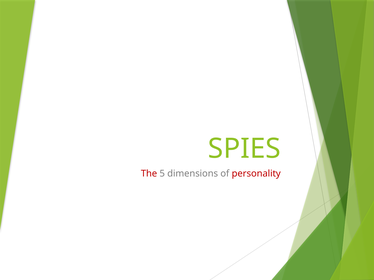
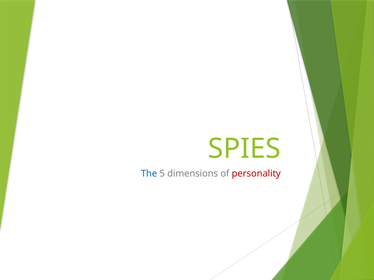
The colour: red -> blue
